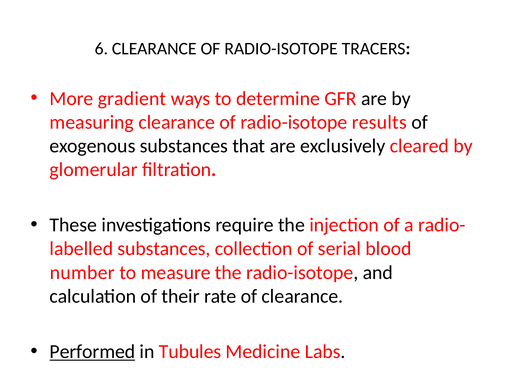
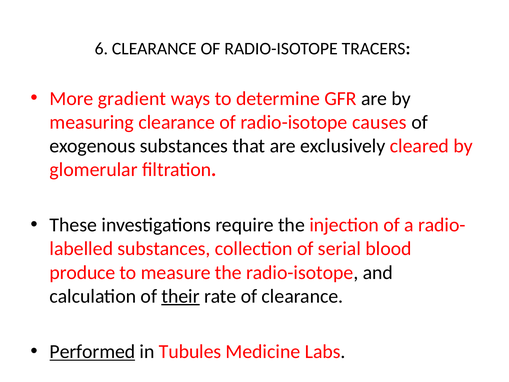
results: results -> causes
number: number -> produce
their underline: none -> present
